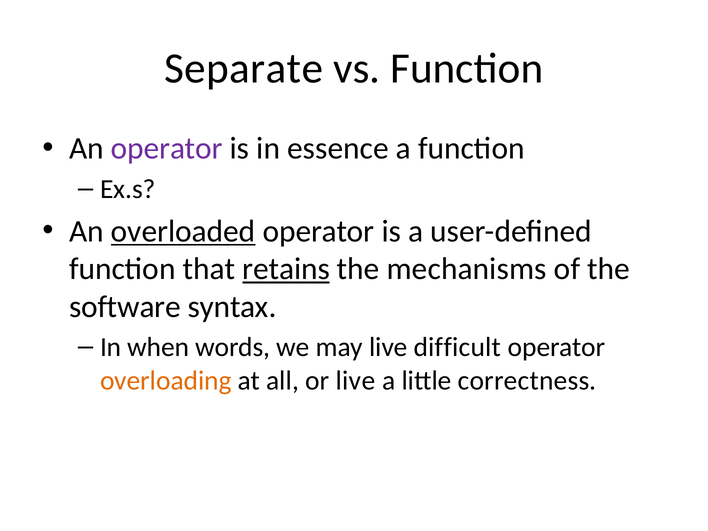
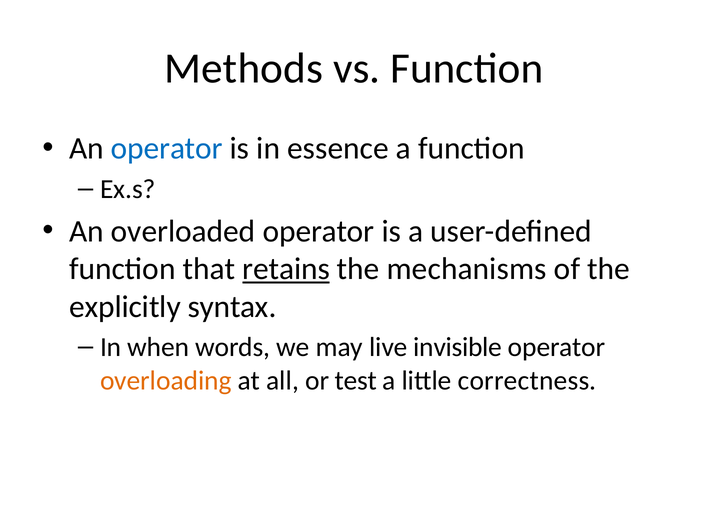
Separate: Separate -> Methods
operator at (167, 149) colour: purple -> blue
overloaded underline: present -> none
software: software -> explicitly
difficult: difficult -> invisible
or live: live -> test
